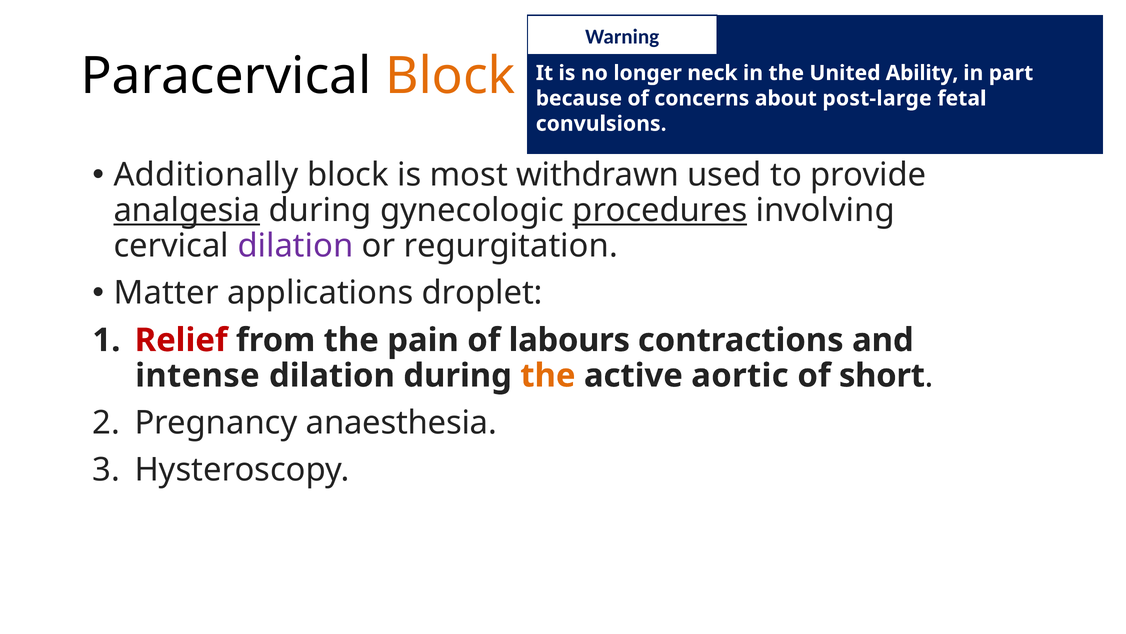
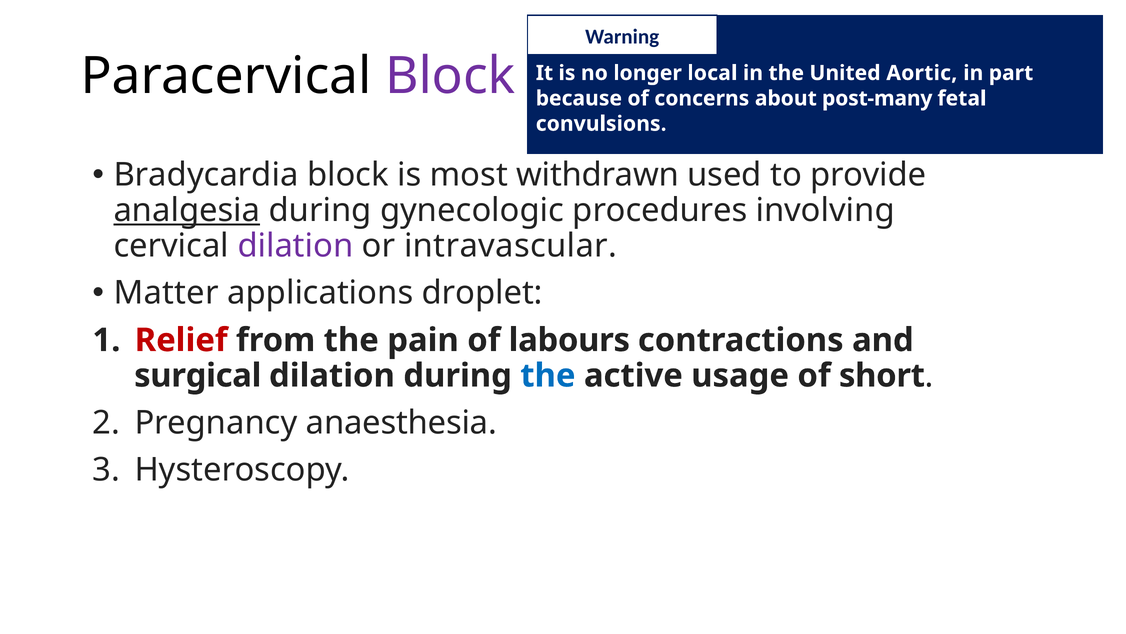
Block at (450, 76) colour: orange -> purple
neck: neck -> local
Ability: Ability -> Aortic
post-large: post-large -> post-many
Additionally: Additionally -> Bradycardia
procedures underline: present -> none
regurgitation: regurgitation -> intravascular
intense: intense -> surgical
the at (548, 375) colour: orange -> blue
aortic: aortic -> usage
